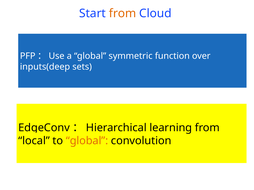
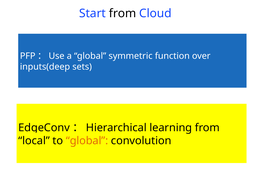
from at (123, 13) colour: orange -> black
